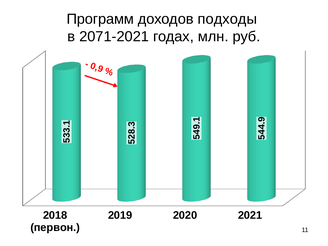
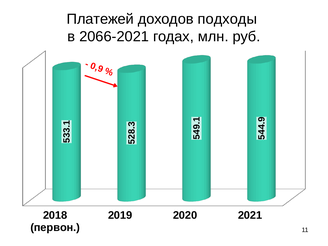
Программ: Программ -> Платежей
2071-2021: 2071-2021 -> 2066-2021
